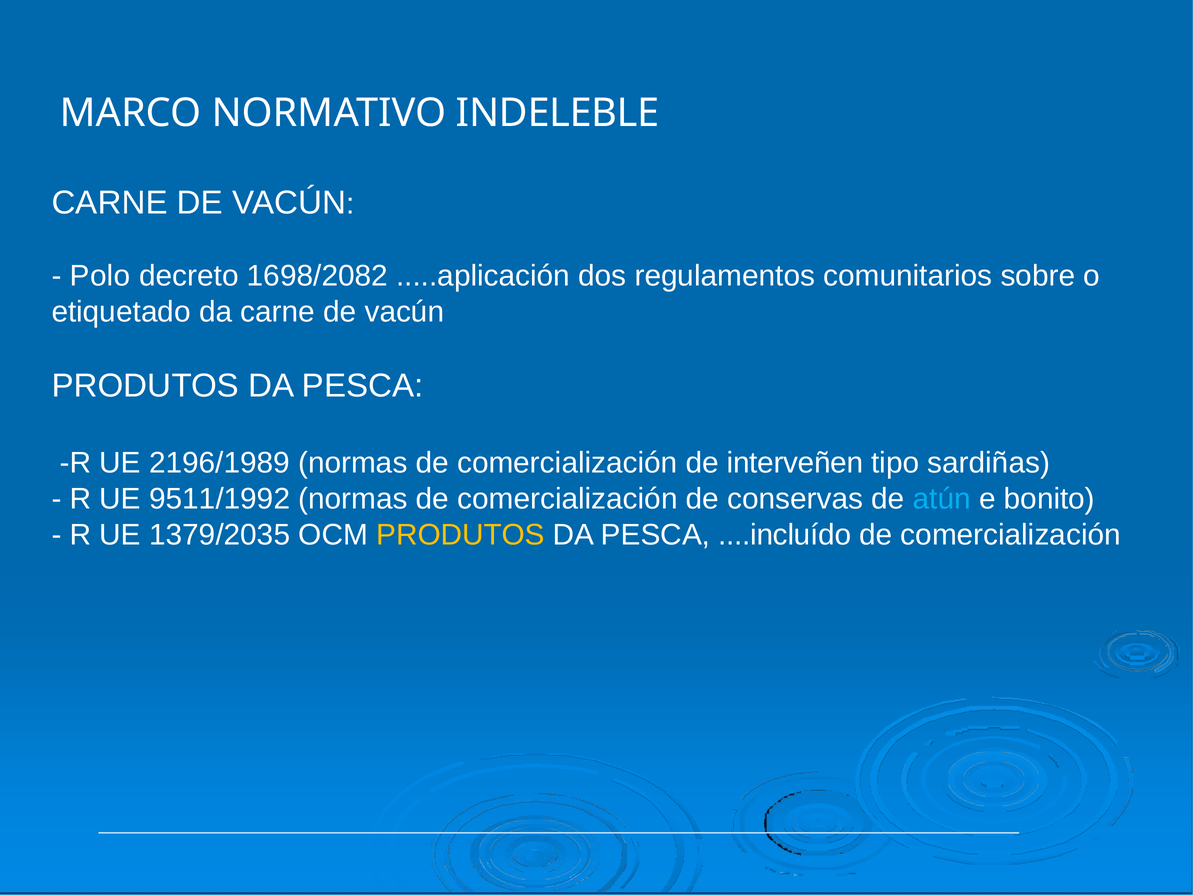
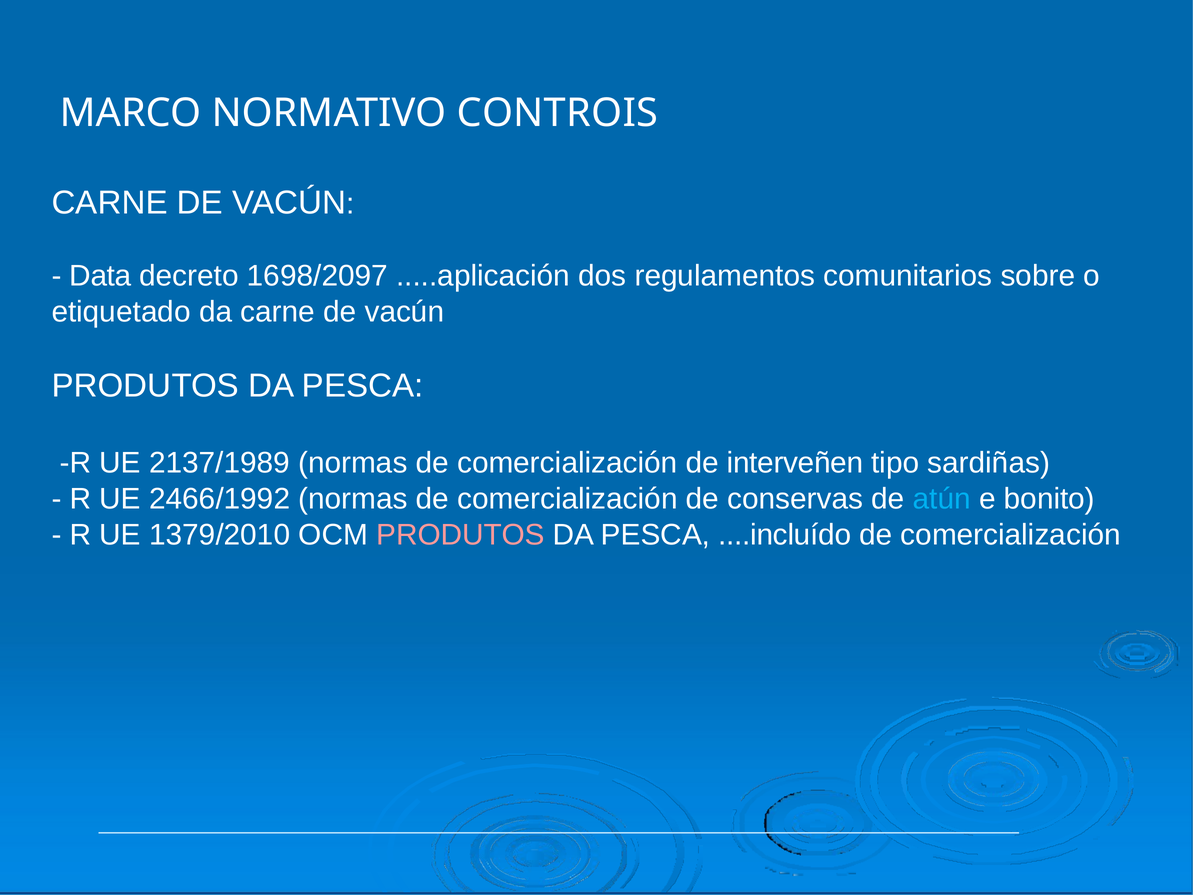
INDELEBLE: INDELEBLE -> CONTROIS
Polo: Polo -> Data
1698/2082: 1698/2082 -> 1698/2097
2196/1989: 2196/1989 -> 2137/1989
9511/1992: 9511/1992 -> 2466/1992
1379/2035: 1379/2035 -> 1379/2010
PRODUTOS at (460, 535) colour: yellow -> pink
